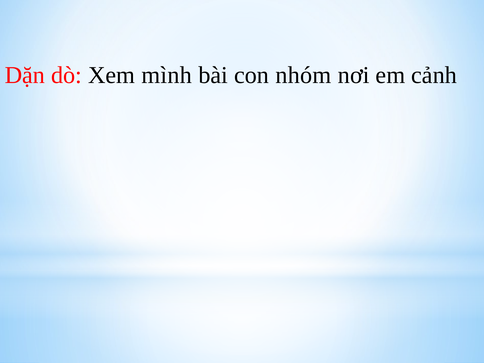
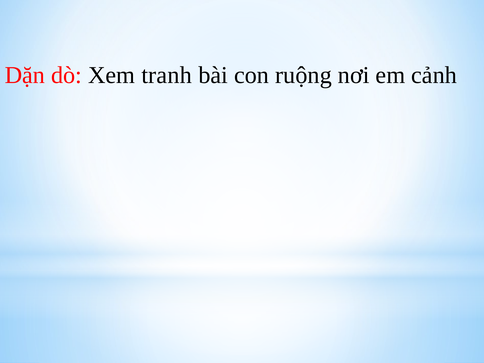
mình: mình -> tranh
nhóm: nhóm -> ruộng
